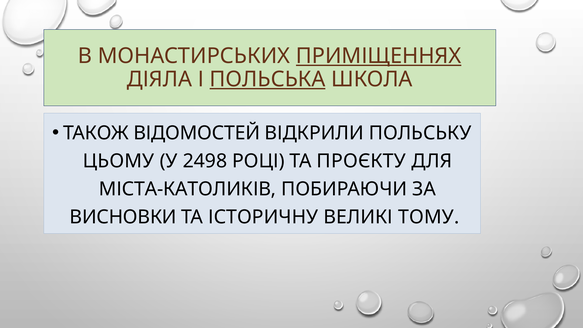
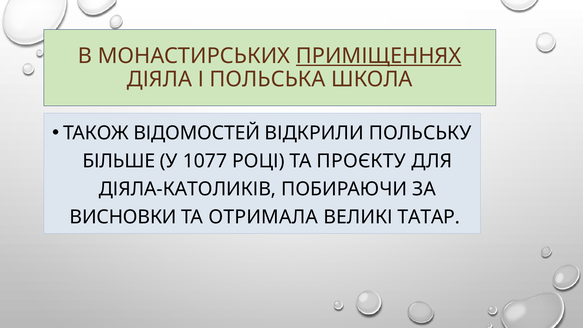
ПОЛЬСЬКА underline: present -> none
ЦЬОМУ: ЦЬОМУ -> БІЛЬШЕ
2498: 2498 -> 1077
МІСТА-КАТОЛИКІВ: МІСТА-КАТОЛИКІВ -> ДІЯЛА-КАТОЛИКІВ
ІСТОРИЧНУ: ІСТОРИЧНУ -> ОТРИМАЛА
ТОМУ: ТОМУ -> ТАТАР
